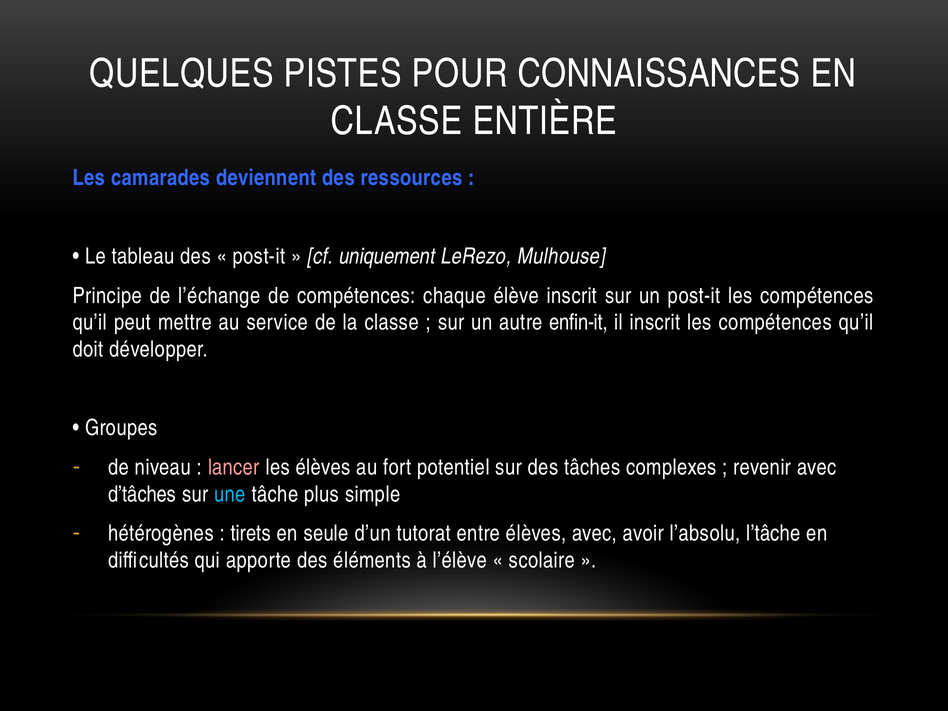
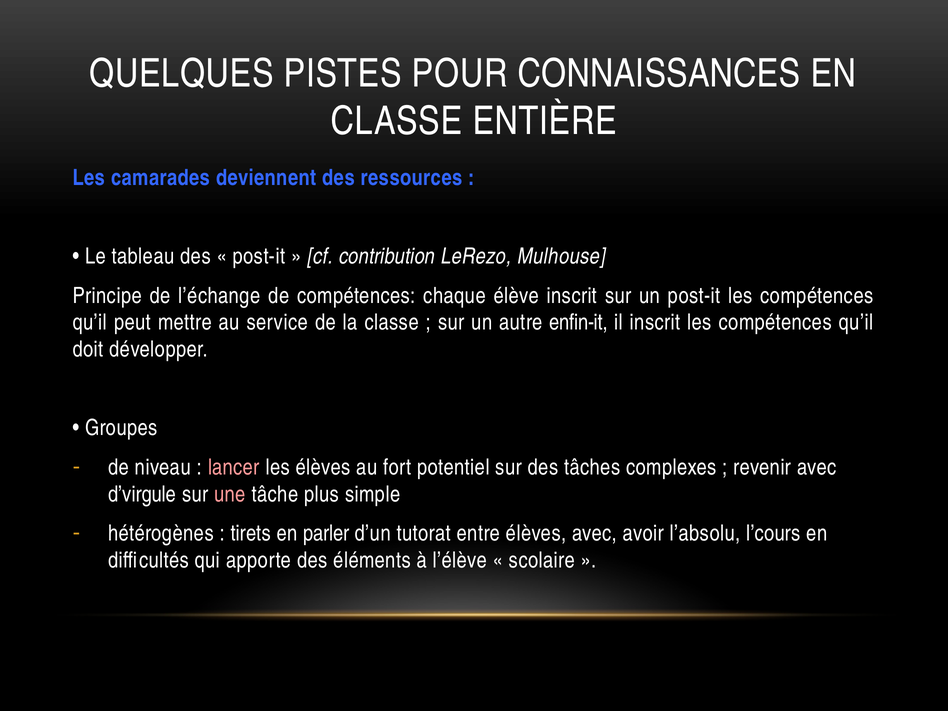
uniquement: uniquement -> contribution
d’tâches: d’tâches -> d’virgule
une colour: light blue -> pink
seule: seule -> parler
l’tâche: l’tâche -> l’cours
